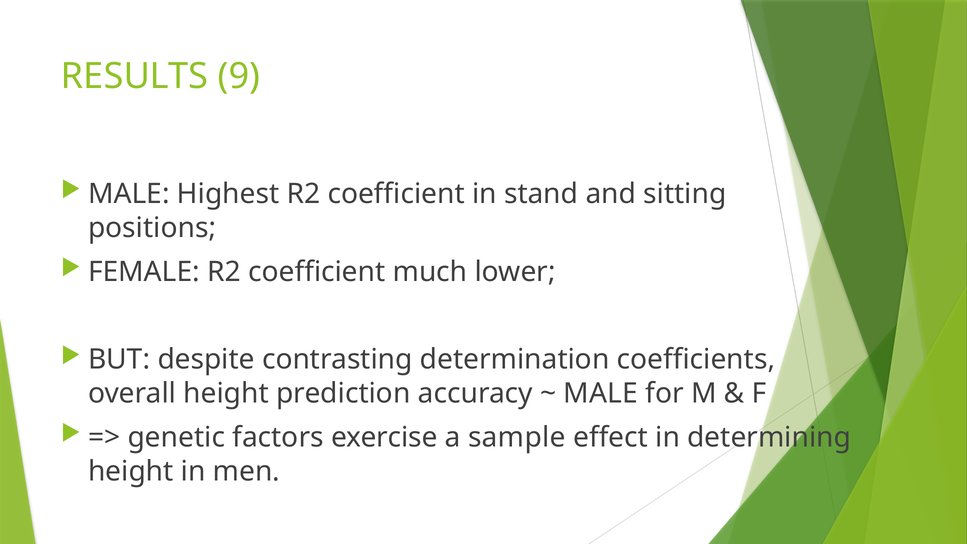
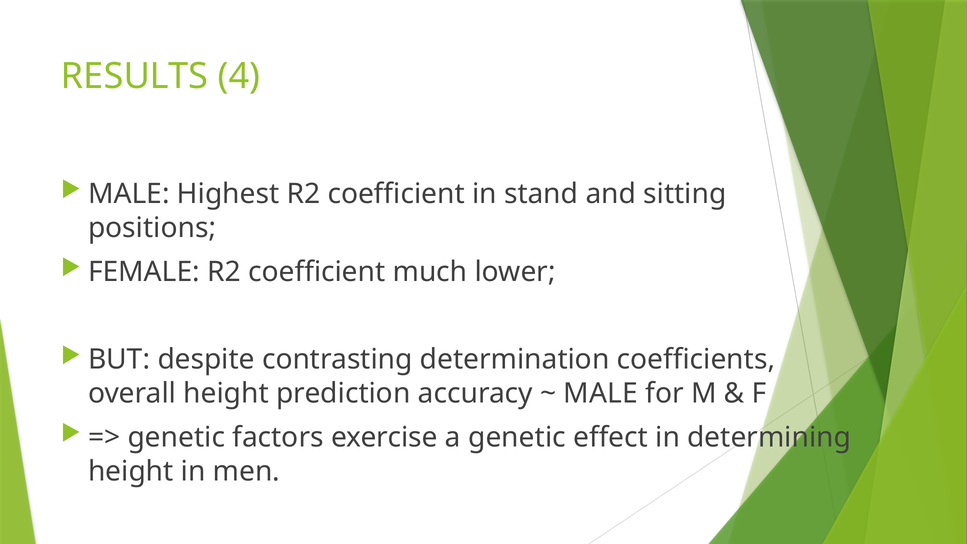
9: 9 -> 4
a sample: sample -> genetic
